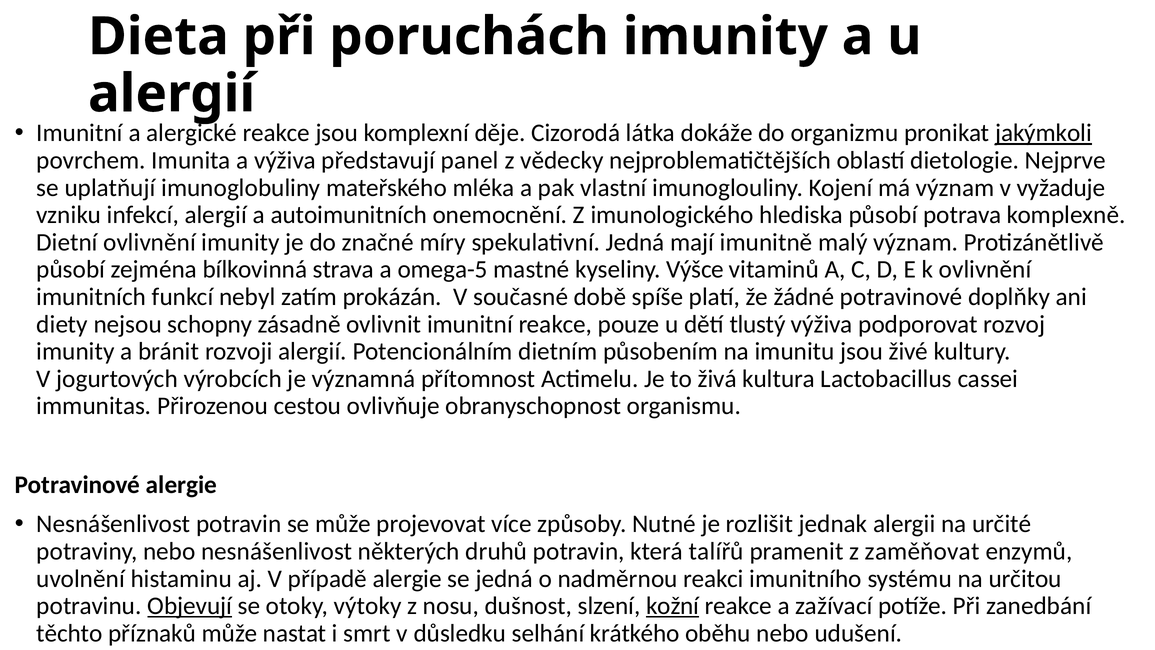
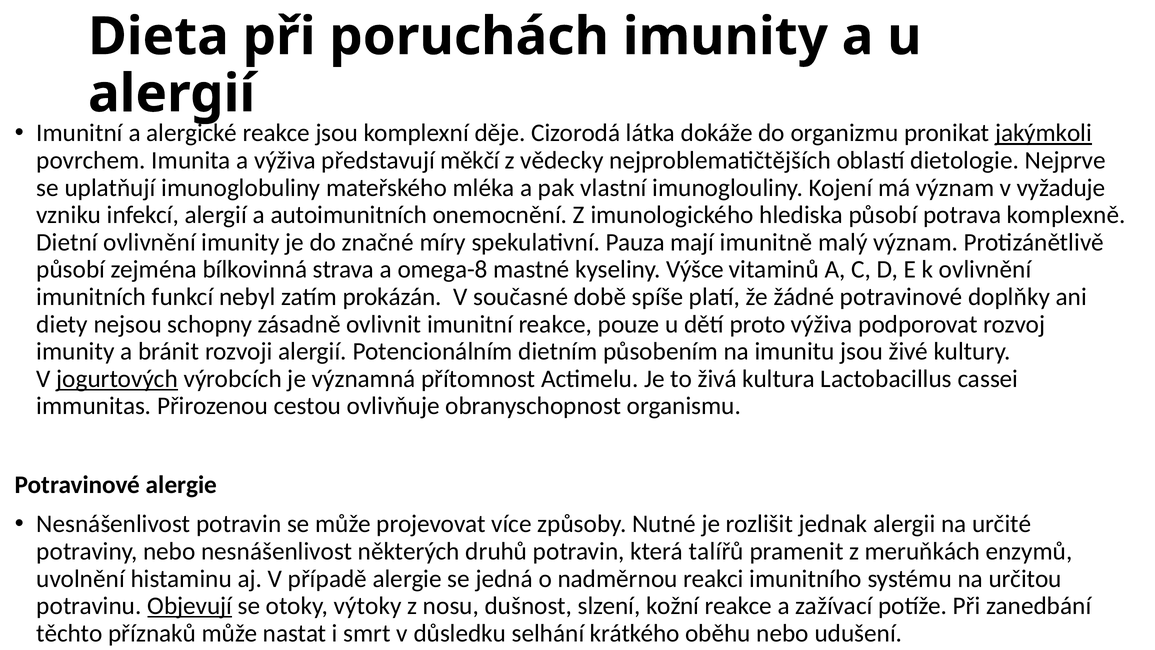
panel: panel -> měkčí
spekulativní Jedná: Jedná -> Pauza
omega-5: omega-5 -> omega-8
tlustý: tlustý -> proto
jogurtových underline: none -> present
zaměňovat: zaměňovat -> meruňkách
kožní underline: present -> none
